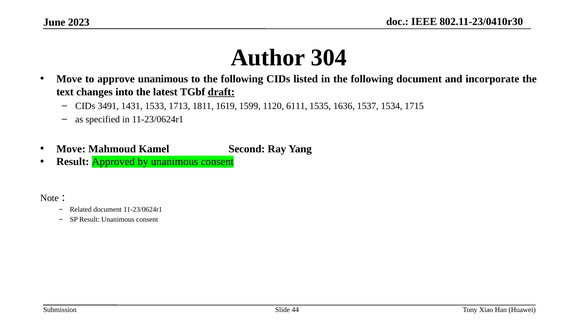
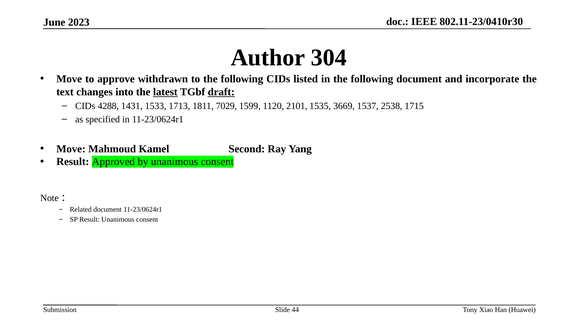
approve unanimous: unanimous -> withdrawn
latest underline: none -> present
3491: 3491 -> 4288
1619: 1619 -> 7029
6111: 6111 -> 2101
1636: 1636 -> 3669
1534: 1534 -> 2538
